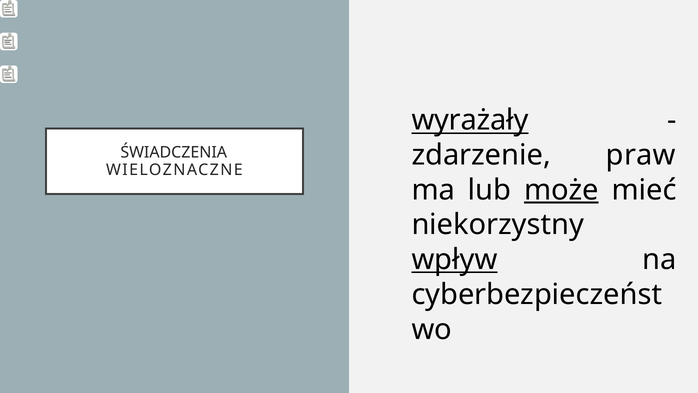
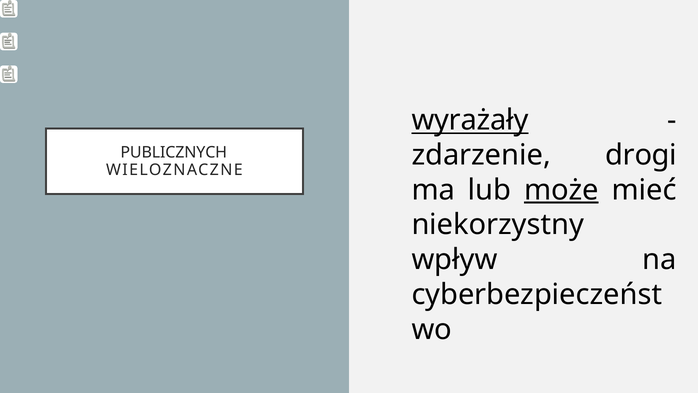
praw: praw -> drogi
ŚWIADCZENIA: ŚWIADCZENIA -> PUBLICZNYCH
wpływ underline: present -> none
